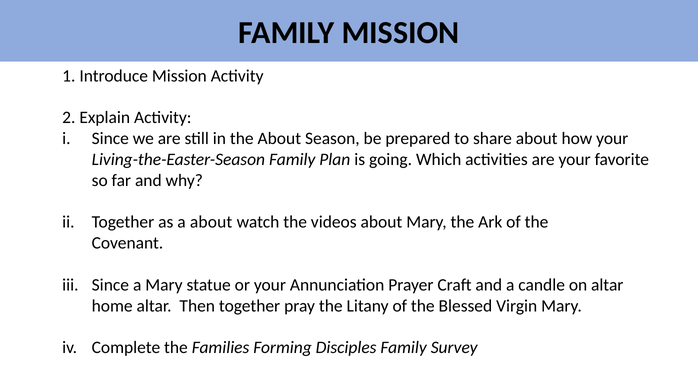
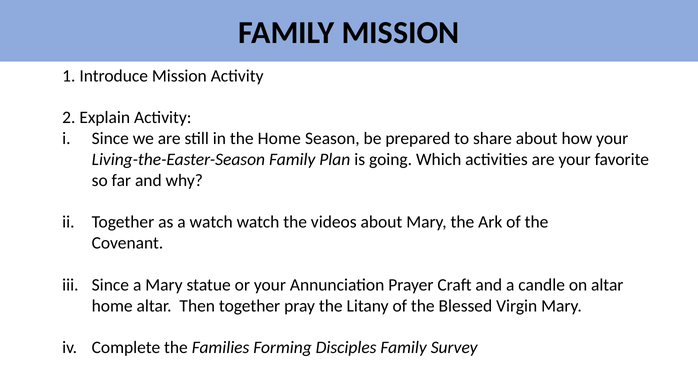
the About: About -> Home
a about: about -> watch
